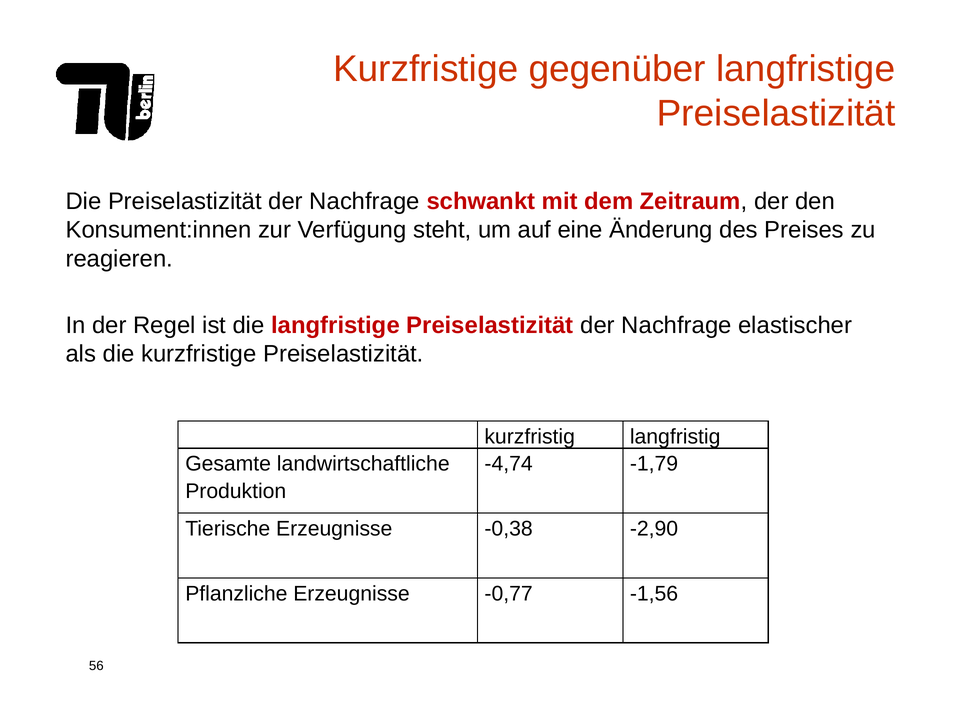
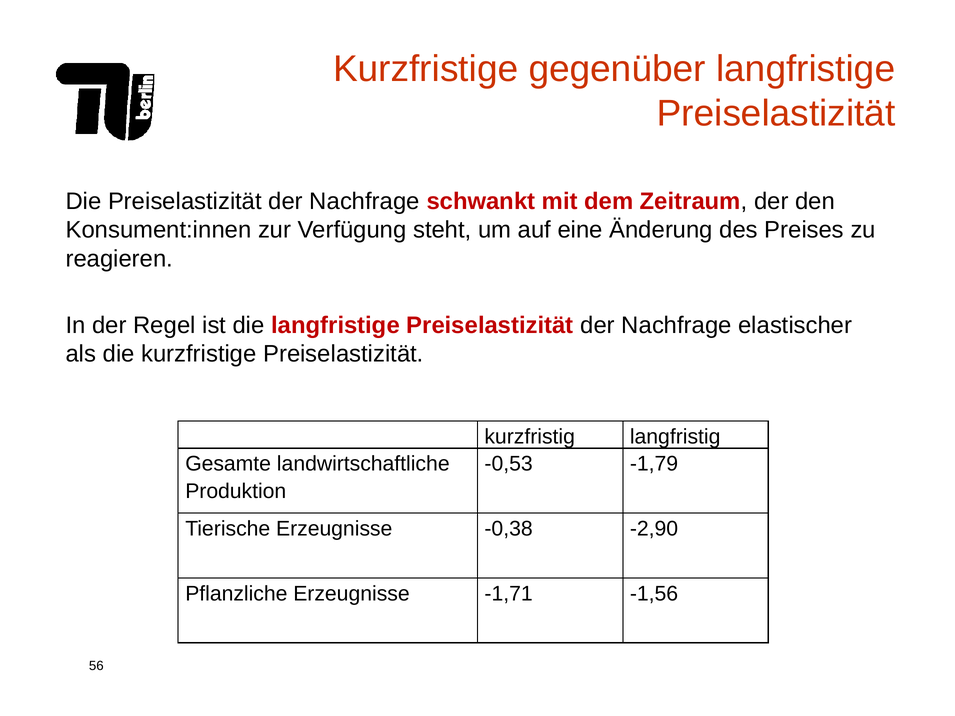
-4,74: -4,74 -> -0,53
-0,77: -0,77 -> -1,71
